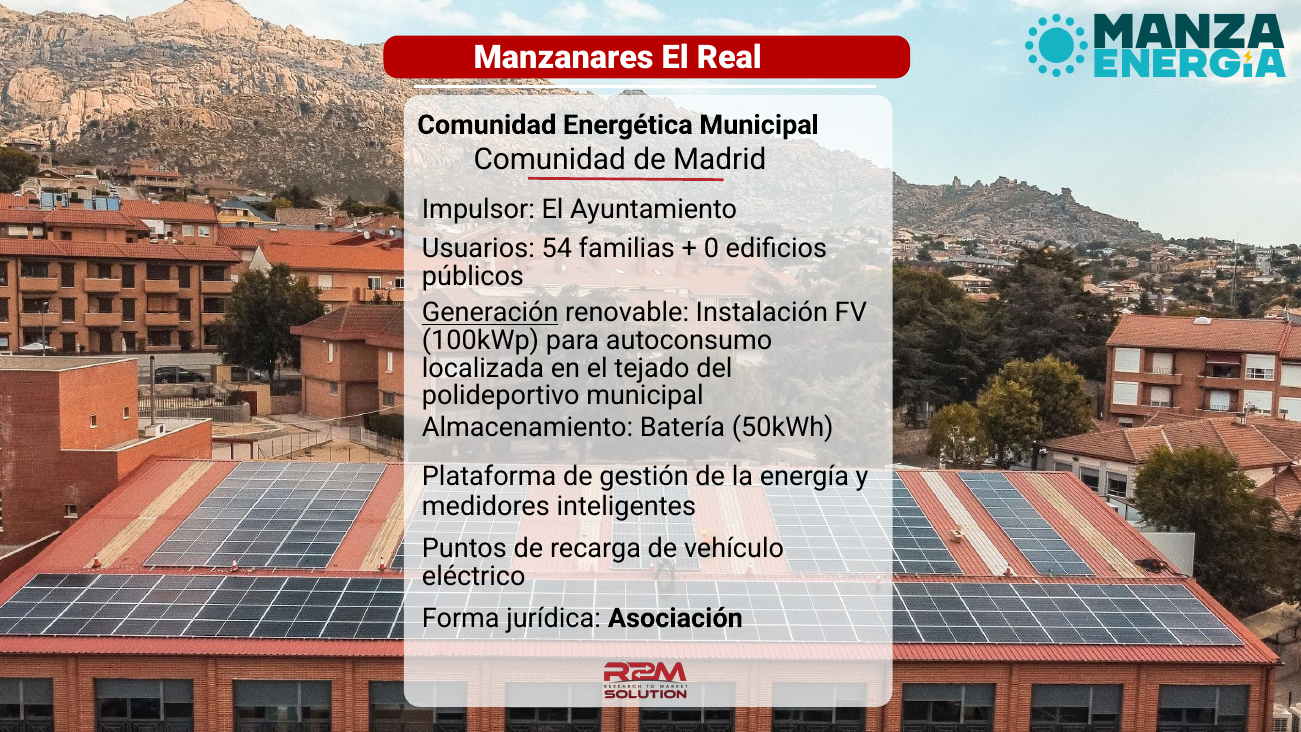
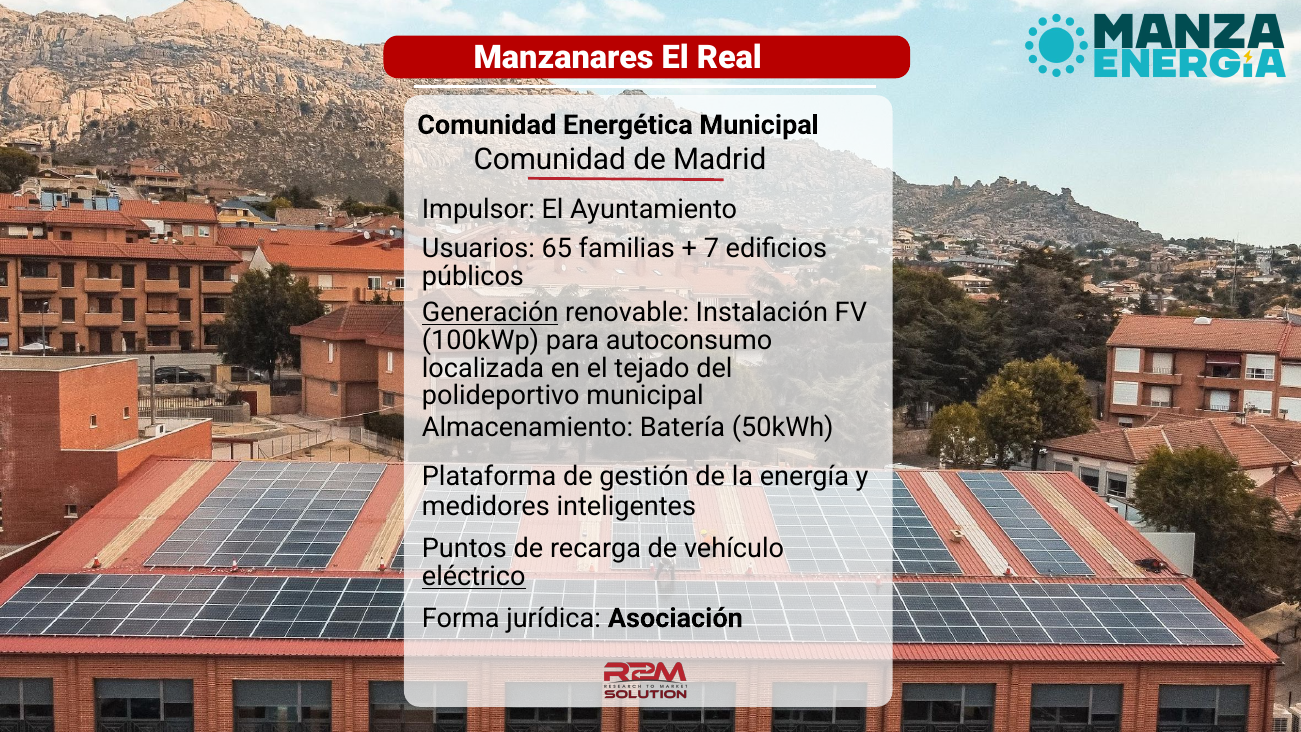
54: 54 -> 65
0: 0 -> 7
eléctrico underline: none -> present
